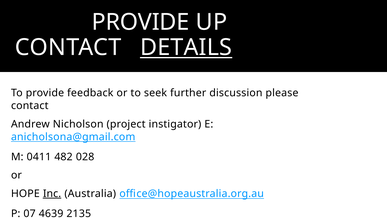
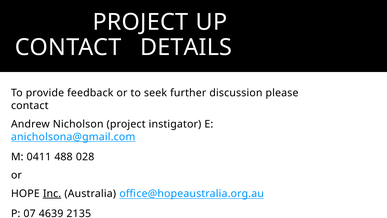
PROVIDE at (141, 22): PROVIDE -> PROJECT
DETAILS underline: present -> none
482: 482 -> 488
